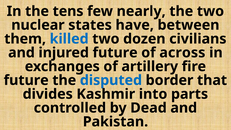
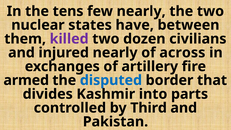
killed colour: blue -> purple
injured future: future -> nearly
future at (26, 80): future -> armed
Dead: Dead -> Third
